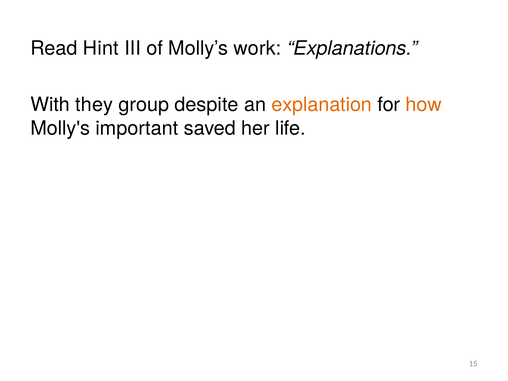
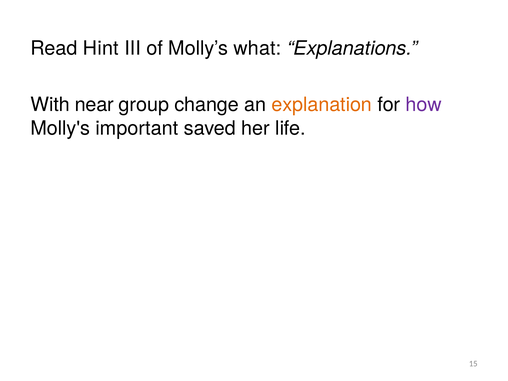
work: work -> what
they: they -> near
despite: despite -> change
how colour: orange -> purple
